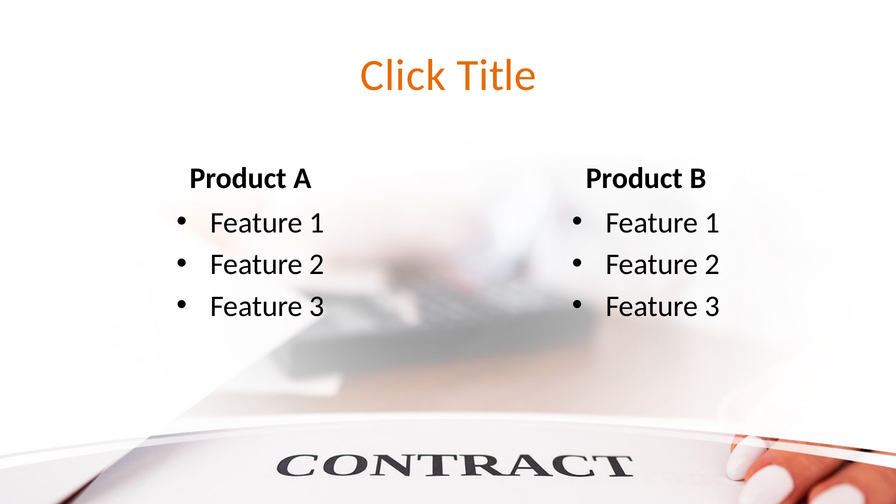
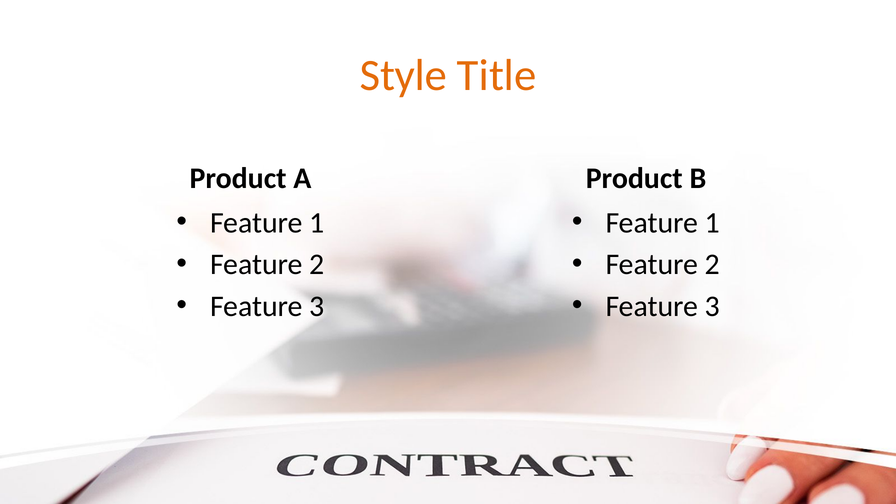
Click: Click -> Style
